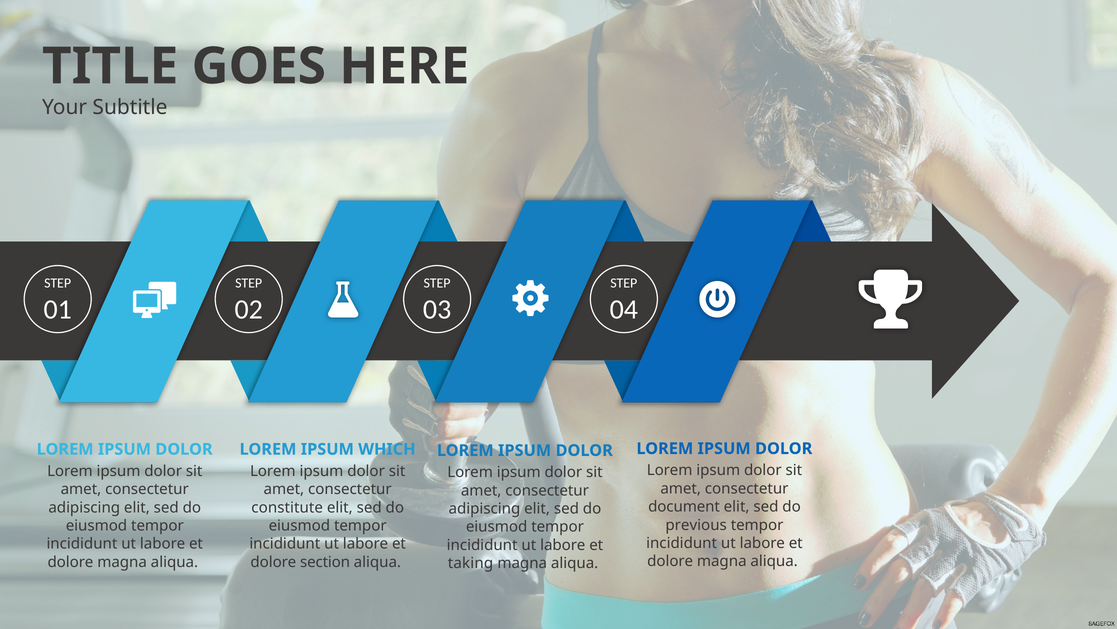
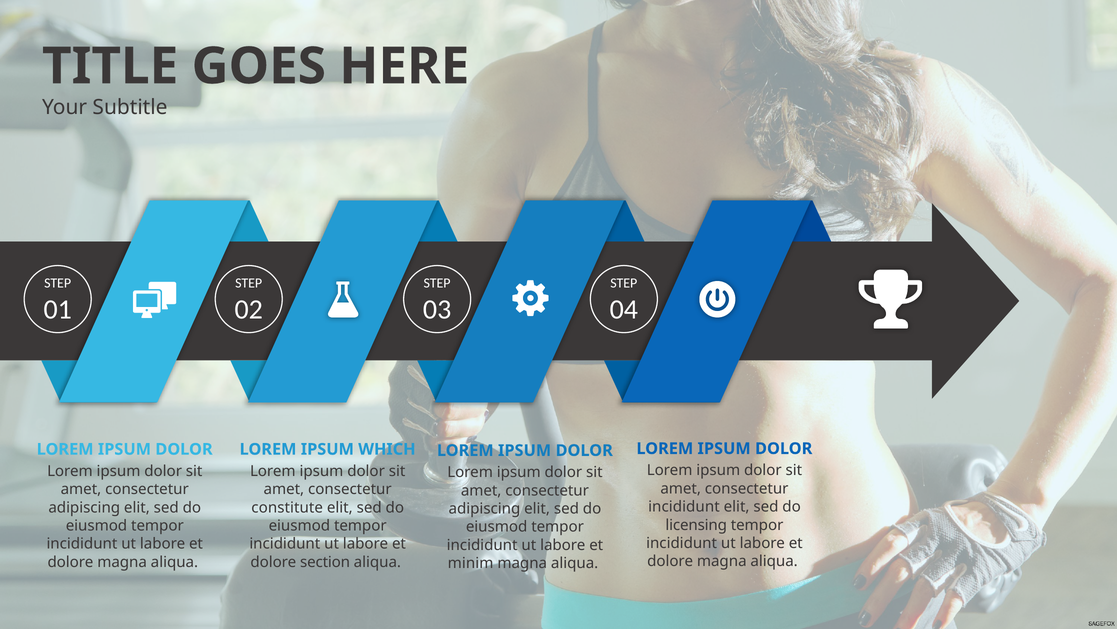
document at (684, 506): document -> incididunt
previous: previous -> licensing
taking: taking -> minim
